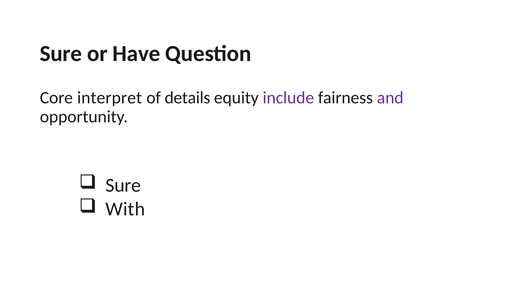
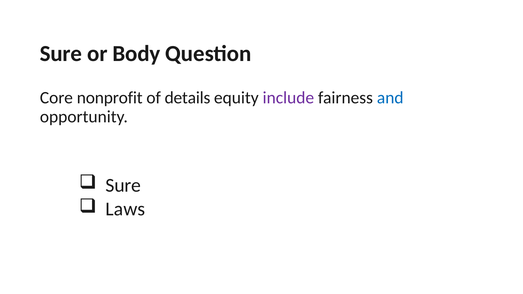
Have: Have -> Body
interpret: interpret -> nonprofit
and colour: purple -> blue
With: With -> Laws
